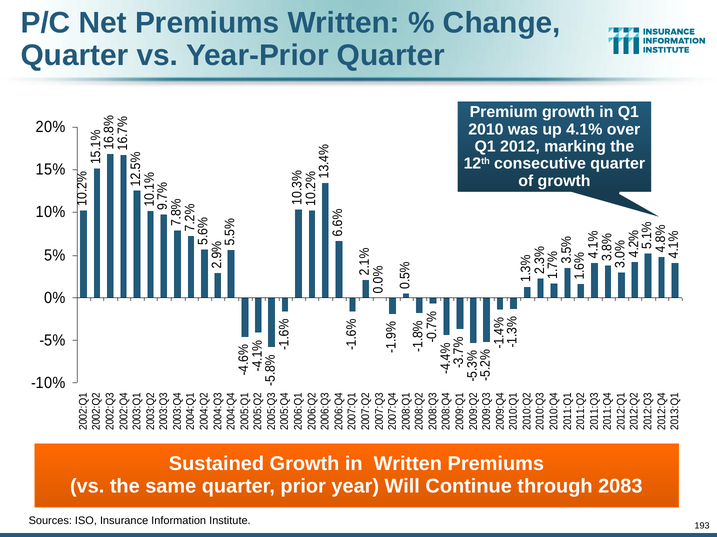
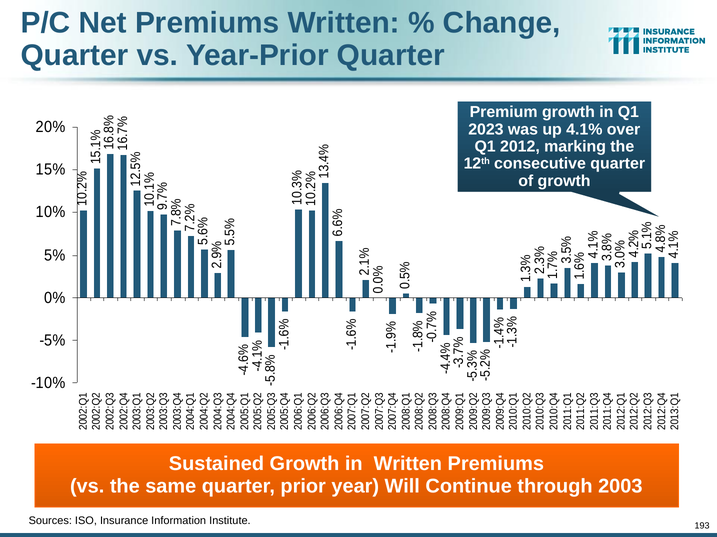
2010: 2010 -> 2023
2083: 2083 -> 2003
